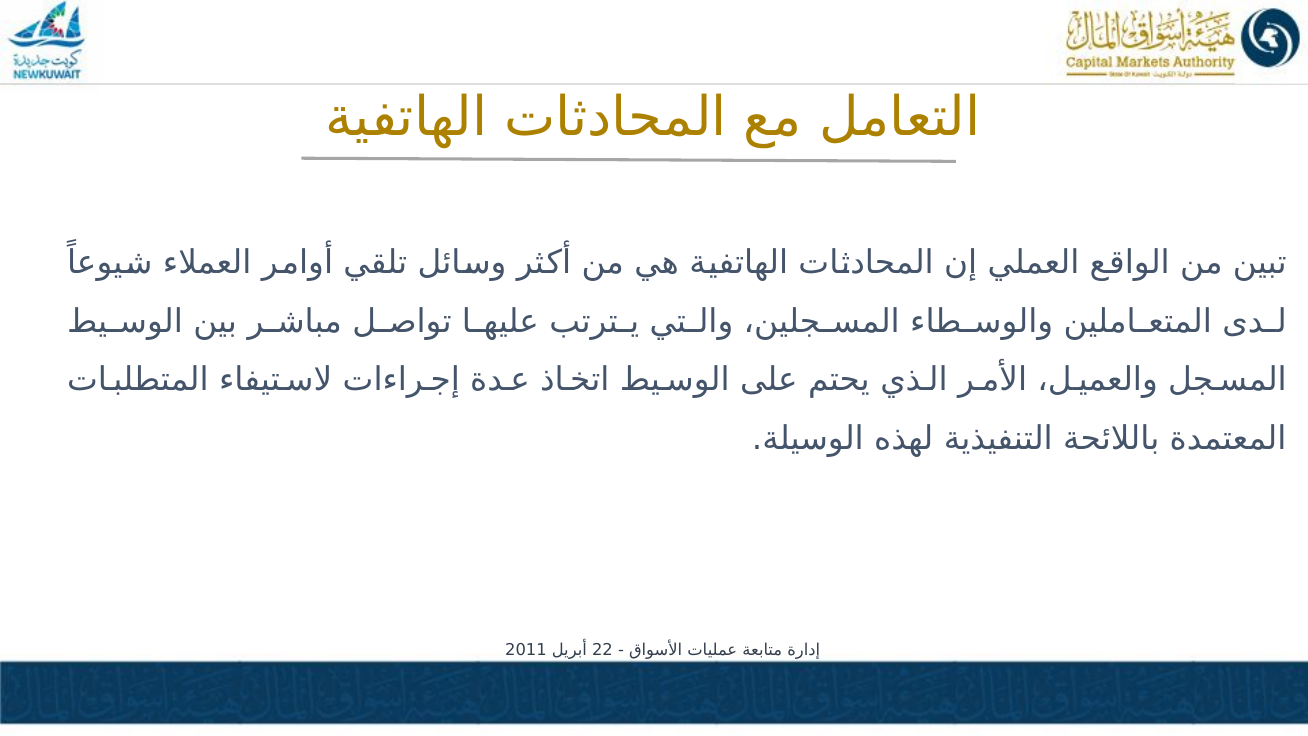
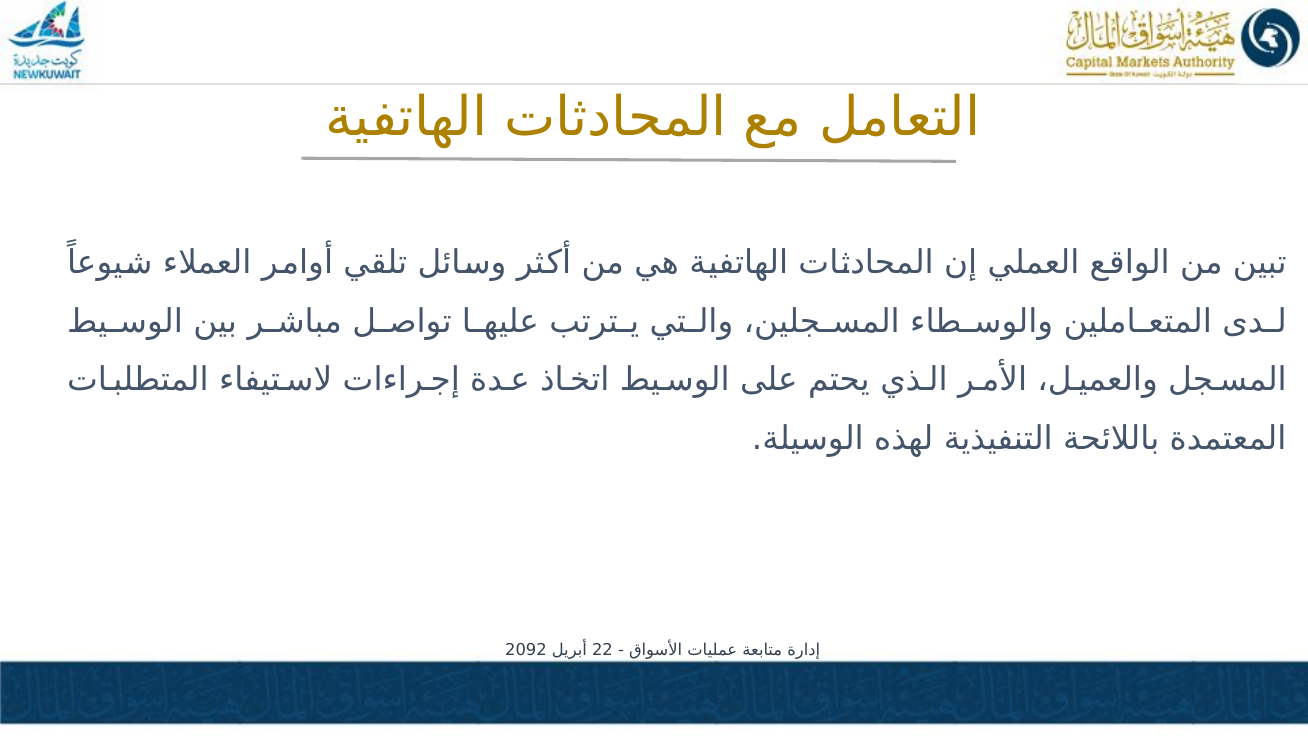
2011: 2011 -> 2092
